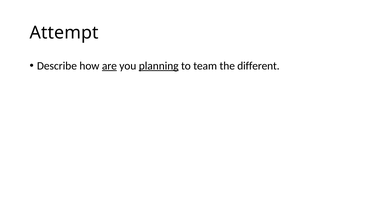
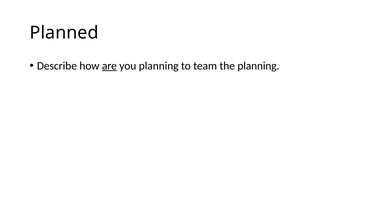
Attempt: Attempt -> Planned
planning at (159, 66) underline: present -> none
the different: different -> planning
